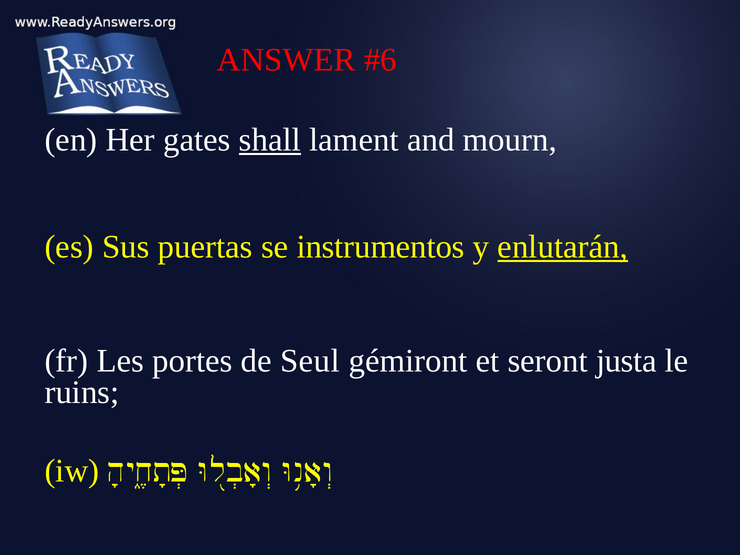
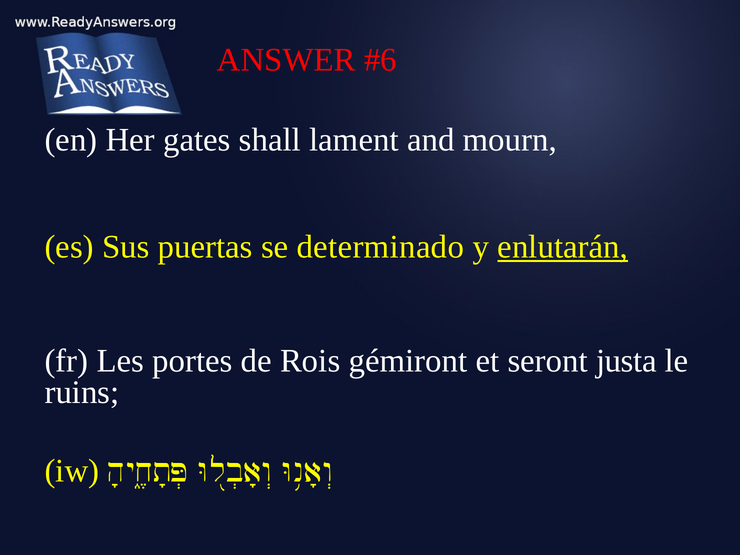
shall underline: present -> none
instrumentos: instrumentos -> determinado
Seul: Seul -> Rois
